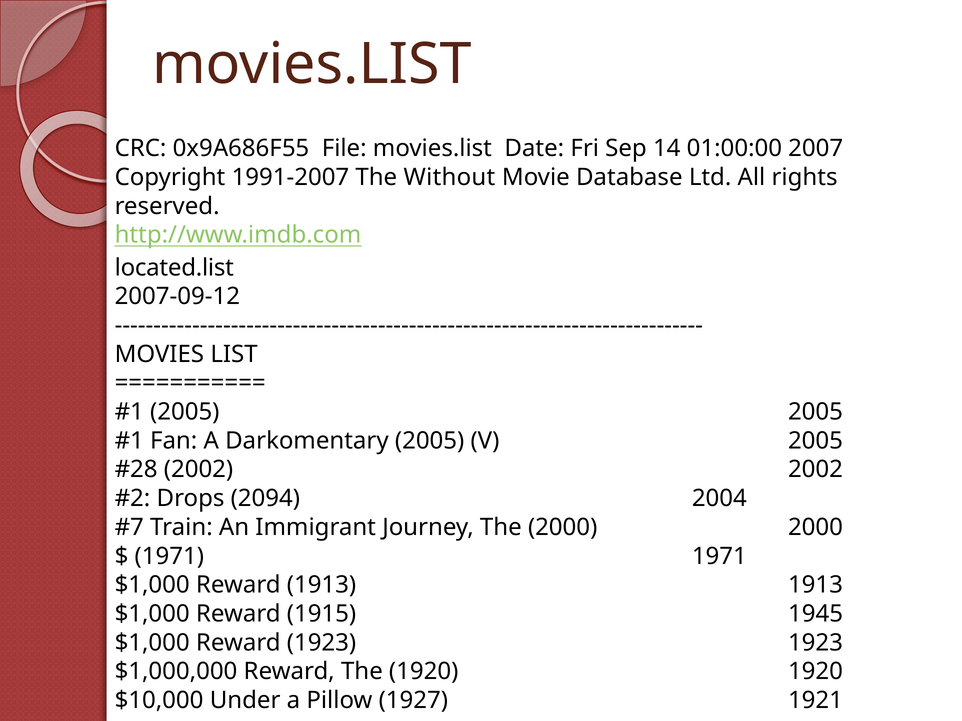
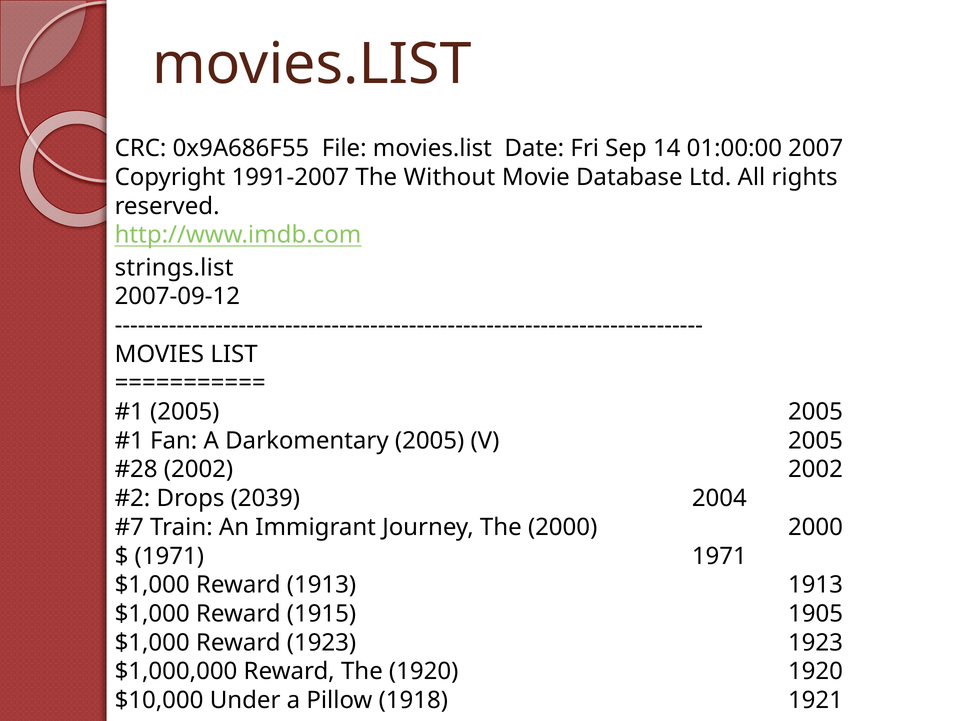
located.list: located.list -> strings.list
2094: 2094 -> 2039
1945: 1945 -> 1905
1927: 1927 -> 1918
